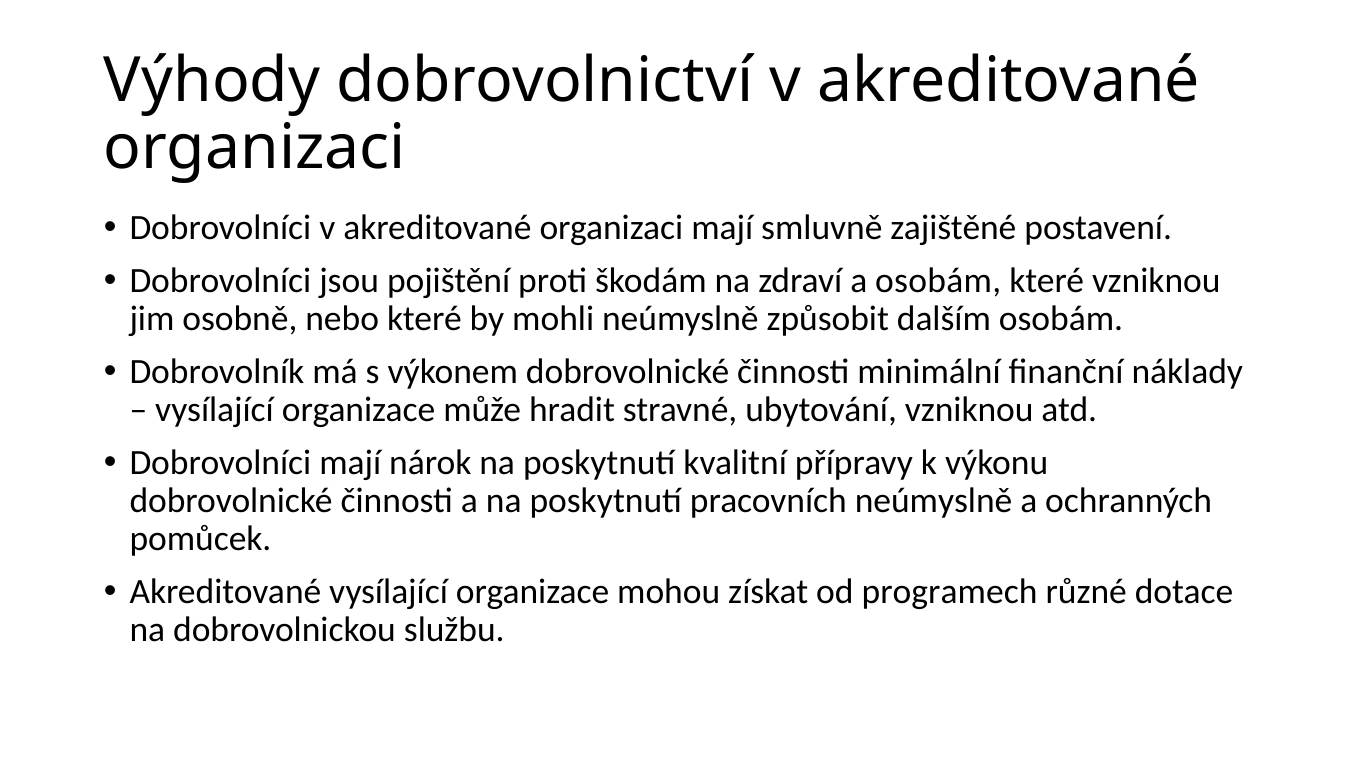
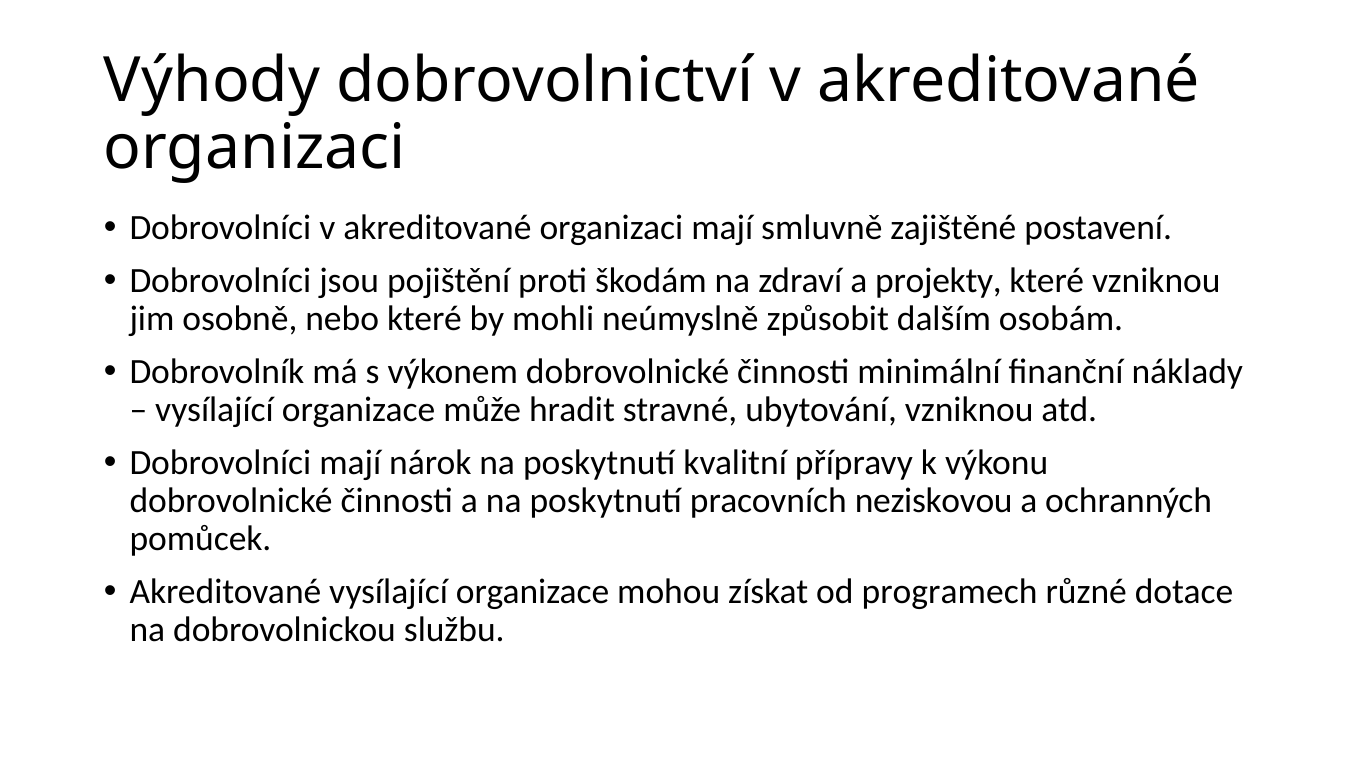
a osobám: osobám -> projekty
pracovních neúmyslně: neúmyslně -> neziskovou
